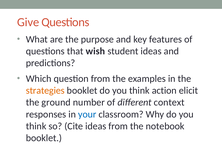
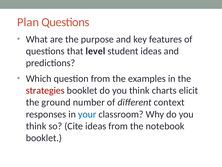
Give: Give -> Plan
wish: wish -> level
strategies colour: orange -> red
action: action -> charts
